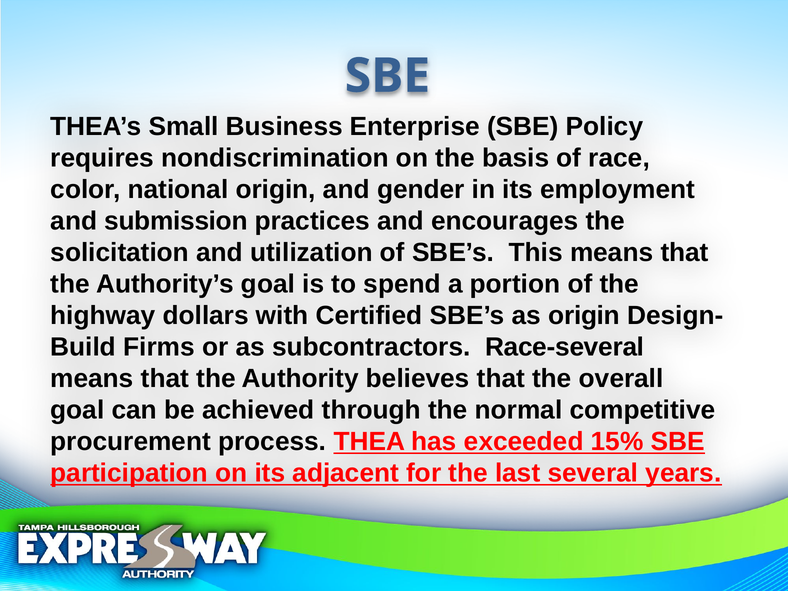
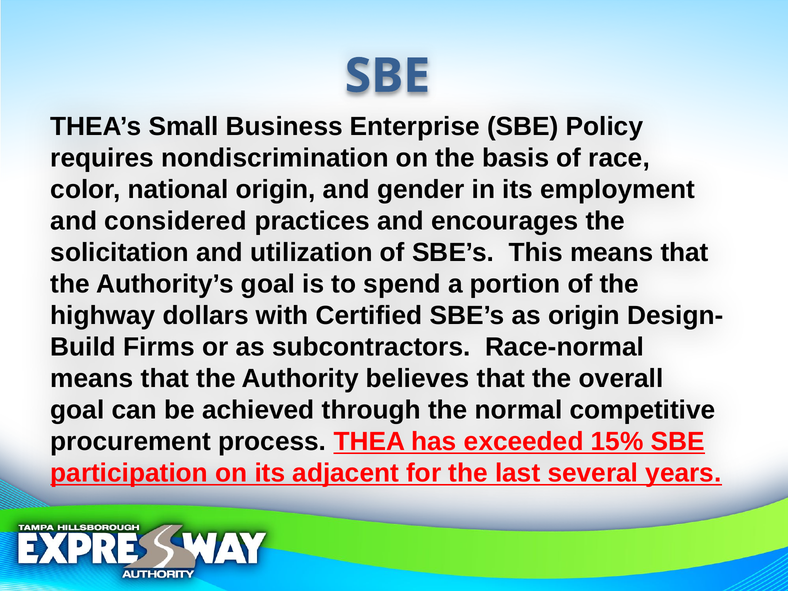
submission: submission -> considered
Race-several: Race-several -> Race-normal
